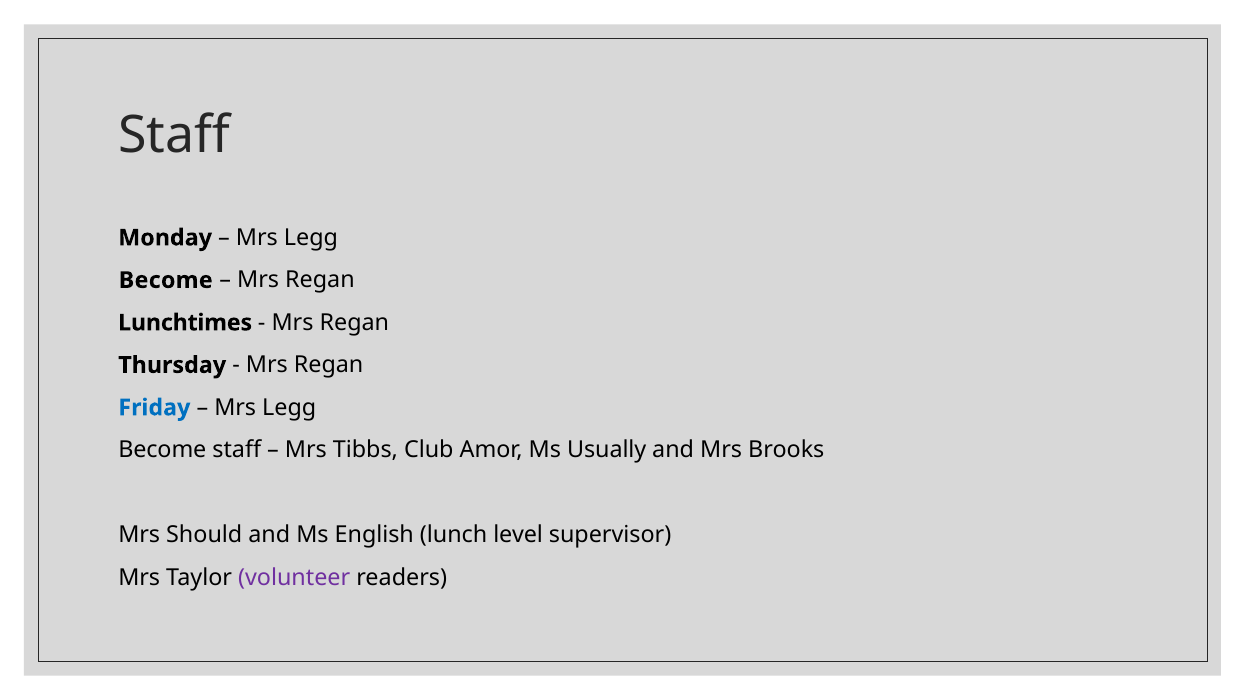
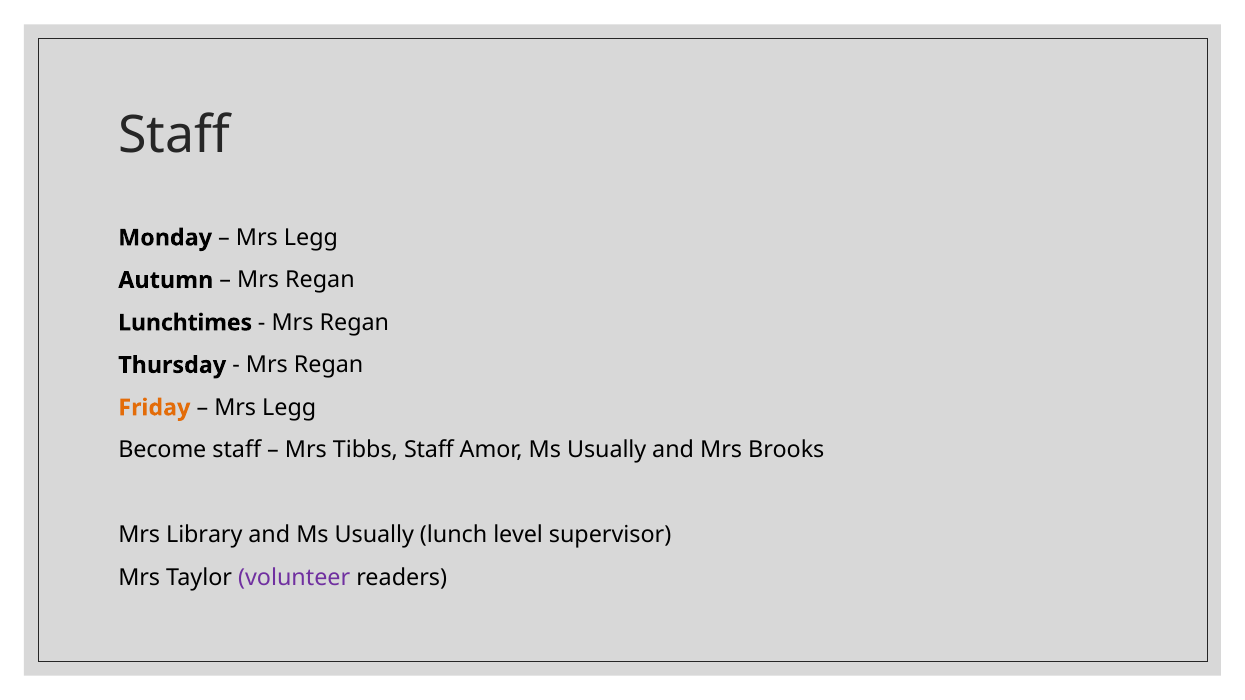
Become at (166, 280): Become -> Autumn
Friday colour: blue -> orange
Tibbs Club: Club -> Staff
Should: Should -> Library
and Ms English: English -> Usually
